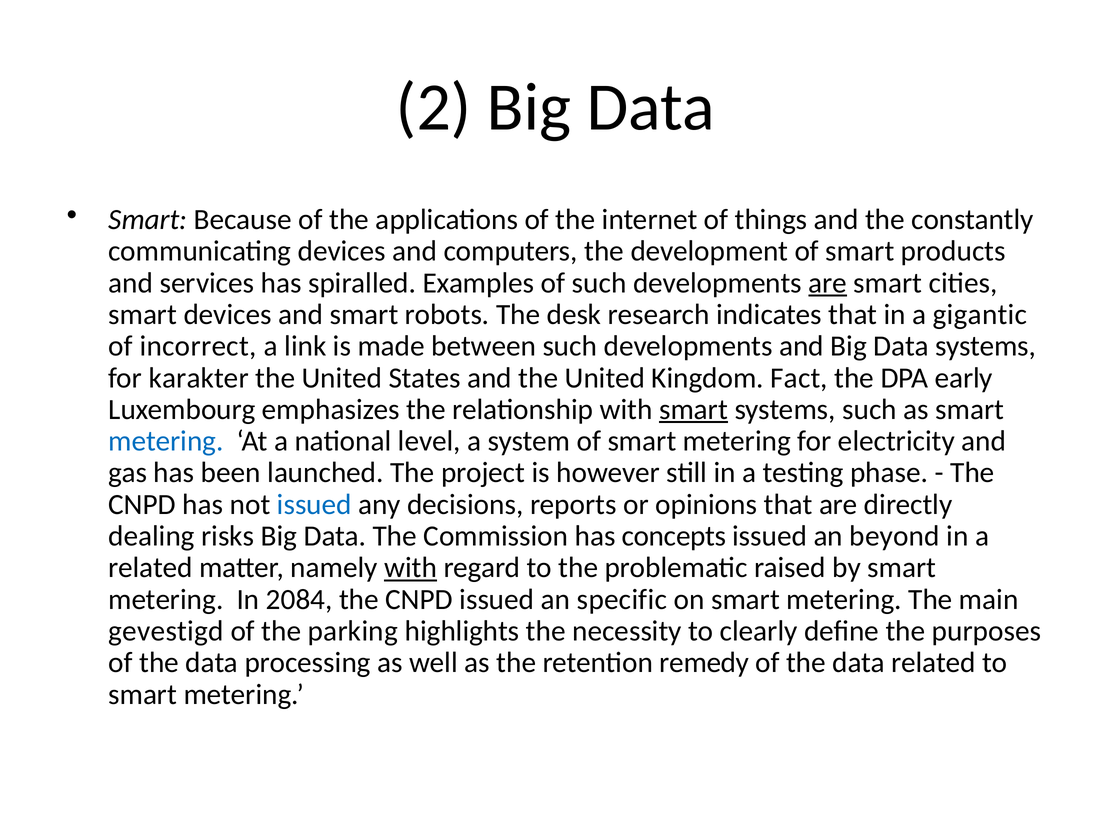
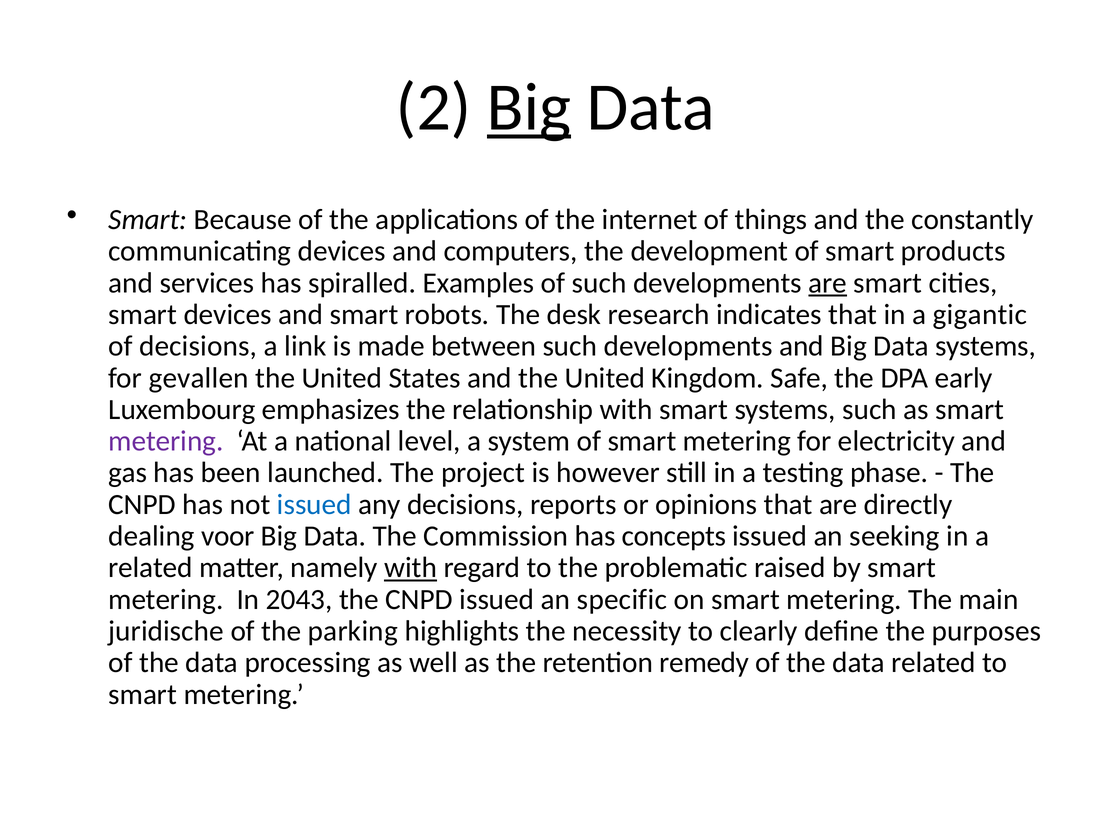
Big at (529, 108) underline: none -> present
of incorrect: incorrect -> decisions
karakter: karakter -> gevallen
Fact: Fact -> Safe
smart at (693, 410) underline: present -> none
metering at (166, 441) colour: blue -> purple
risks: risks -> voor
beyond: beyond -> seeking
2084: 2084 -> 2043
gevestigd: gevestigd -> juridische
